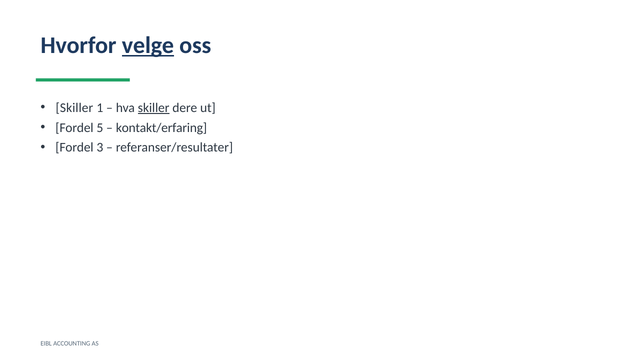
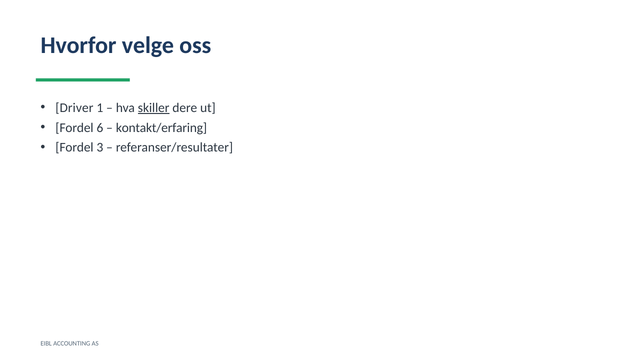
velge underline: present -> none
Skiller at (74, 108): Skiller -> Driver
5: 5 -> 6
